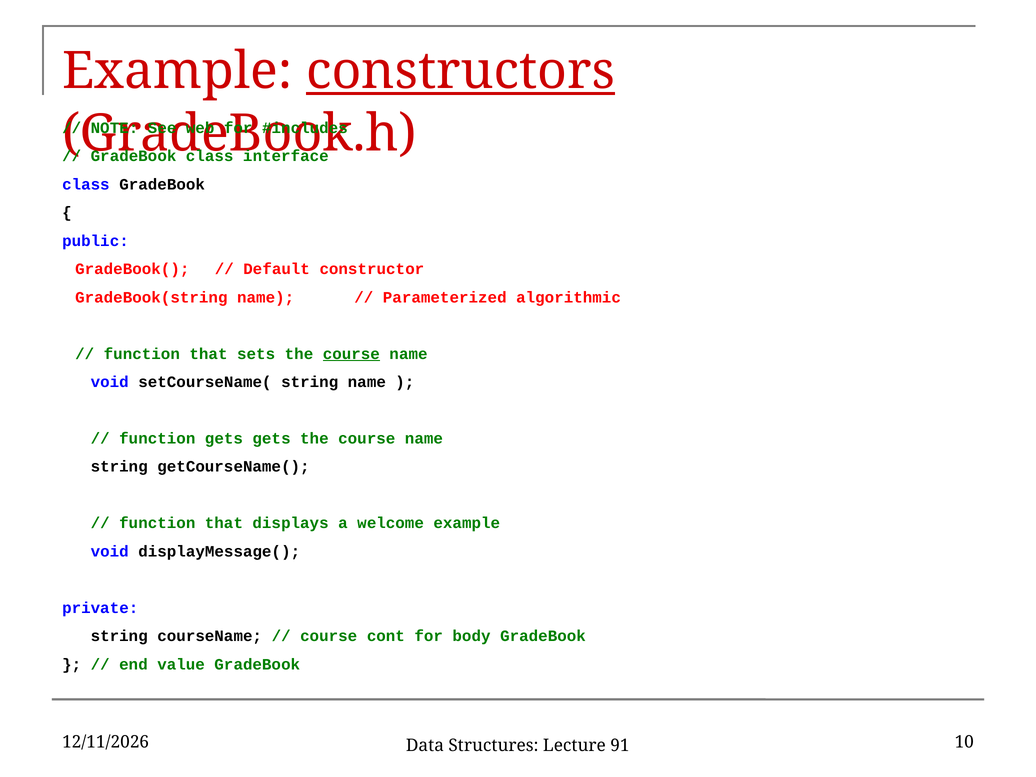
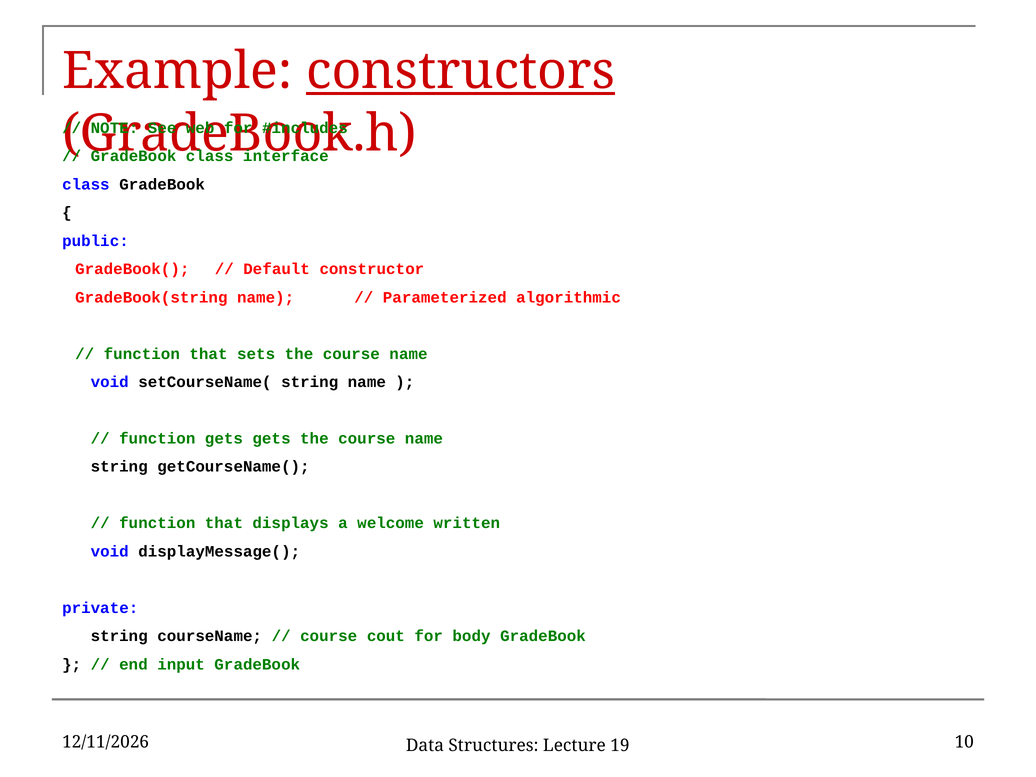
course at (351, 354) underline: present -> none
welcome example: example -> written
cont: cont -> cout
value: value -> input
91: 91 -> 19
